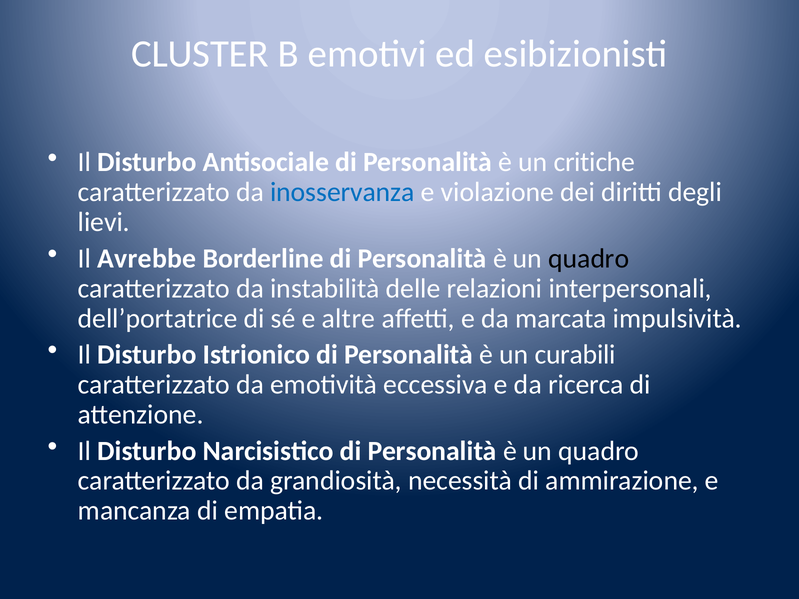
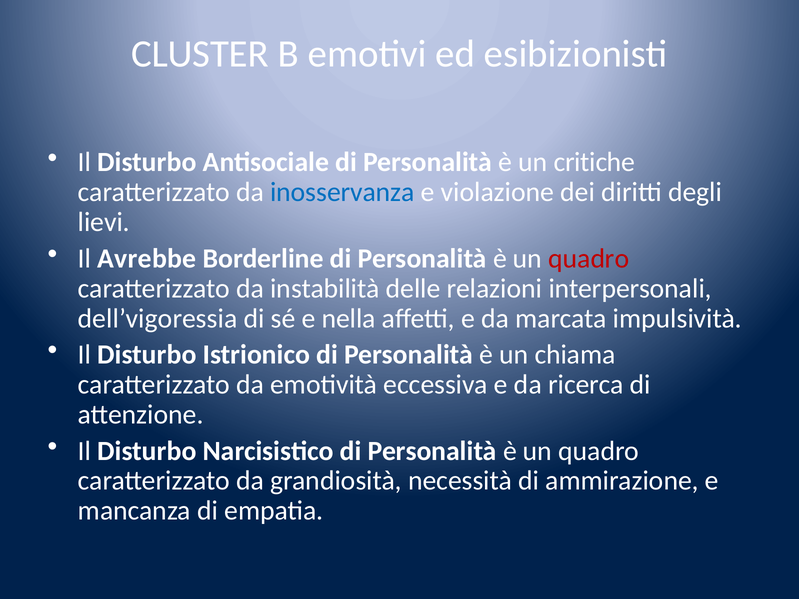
quadro at (589, 259) colour: black -> red
dell’portatrice: dell’portatrice -> dell’vigoressia
altre: altre -> nella
curabili: curabili -> chiama
